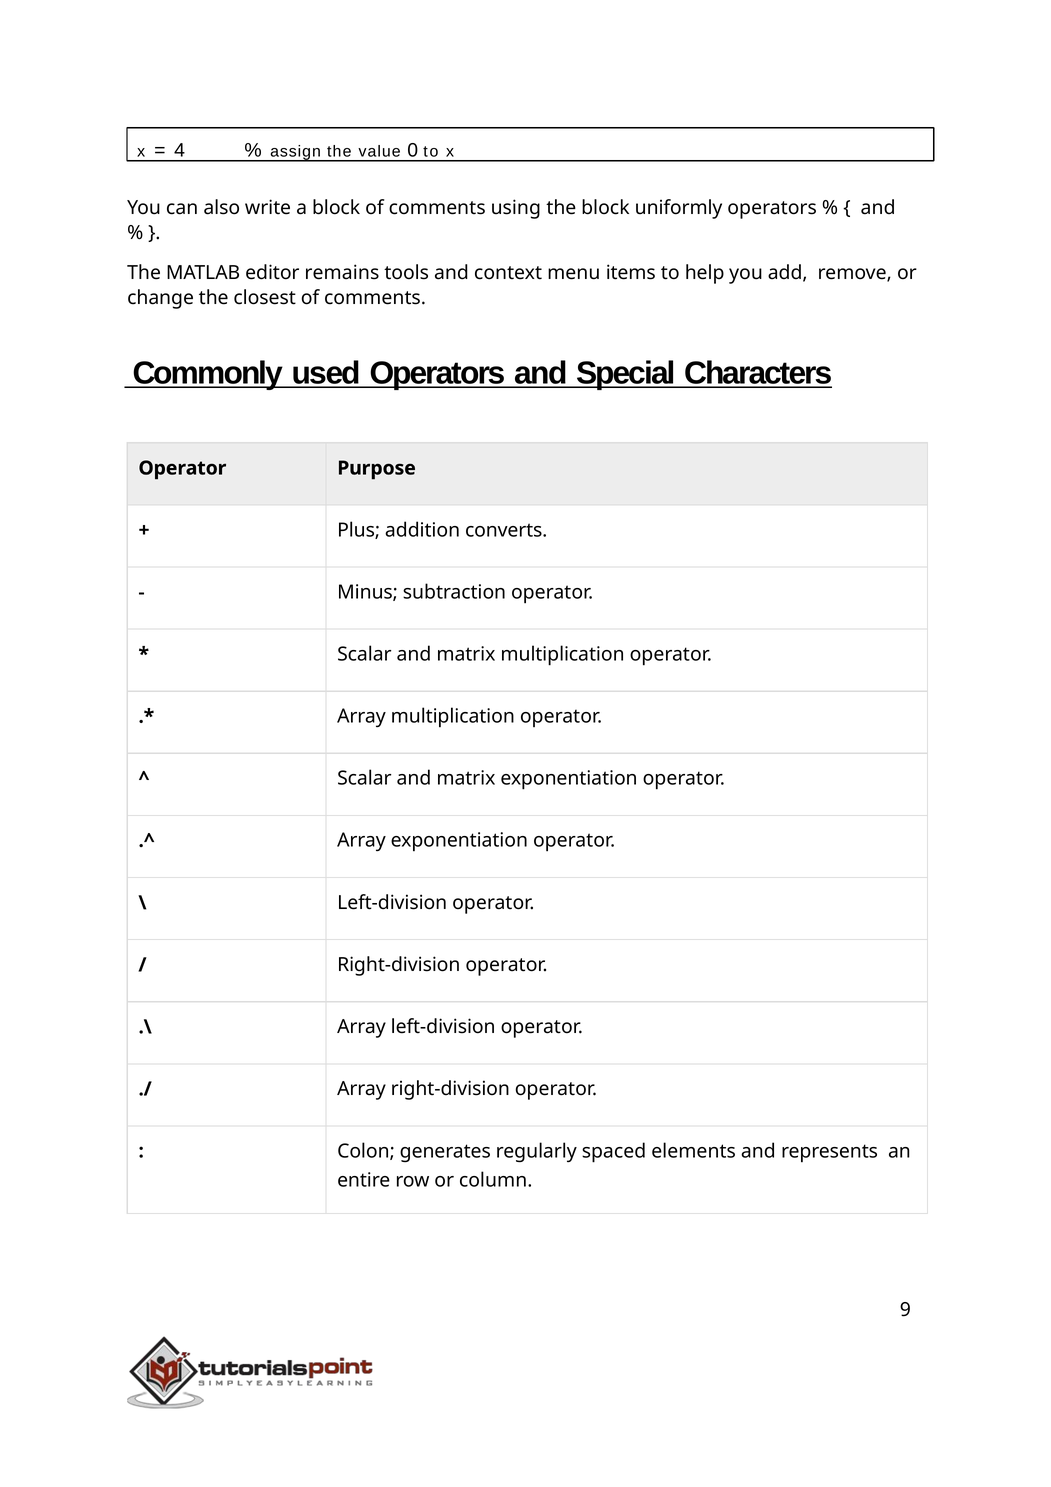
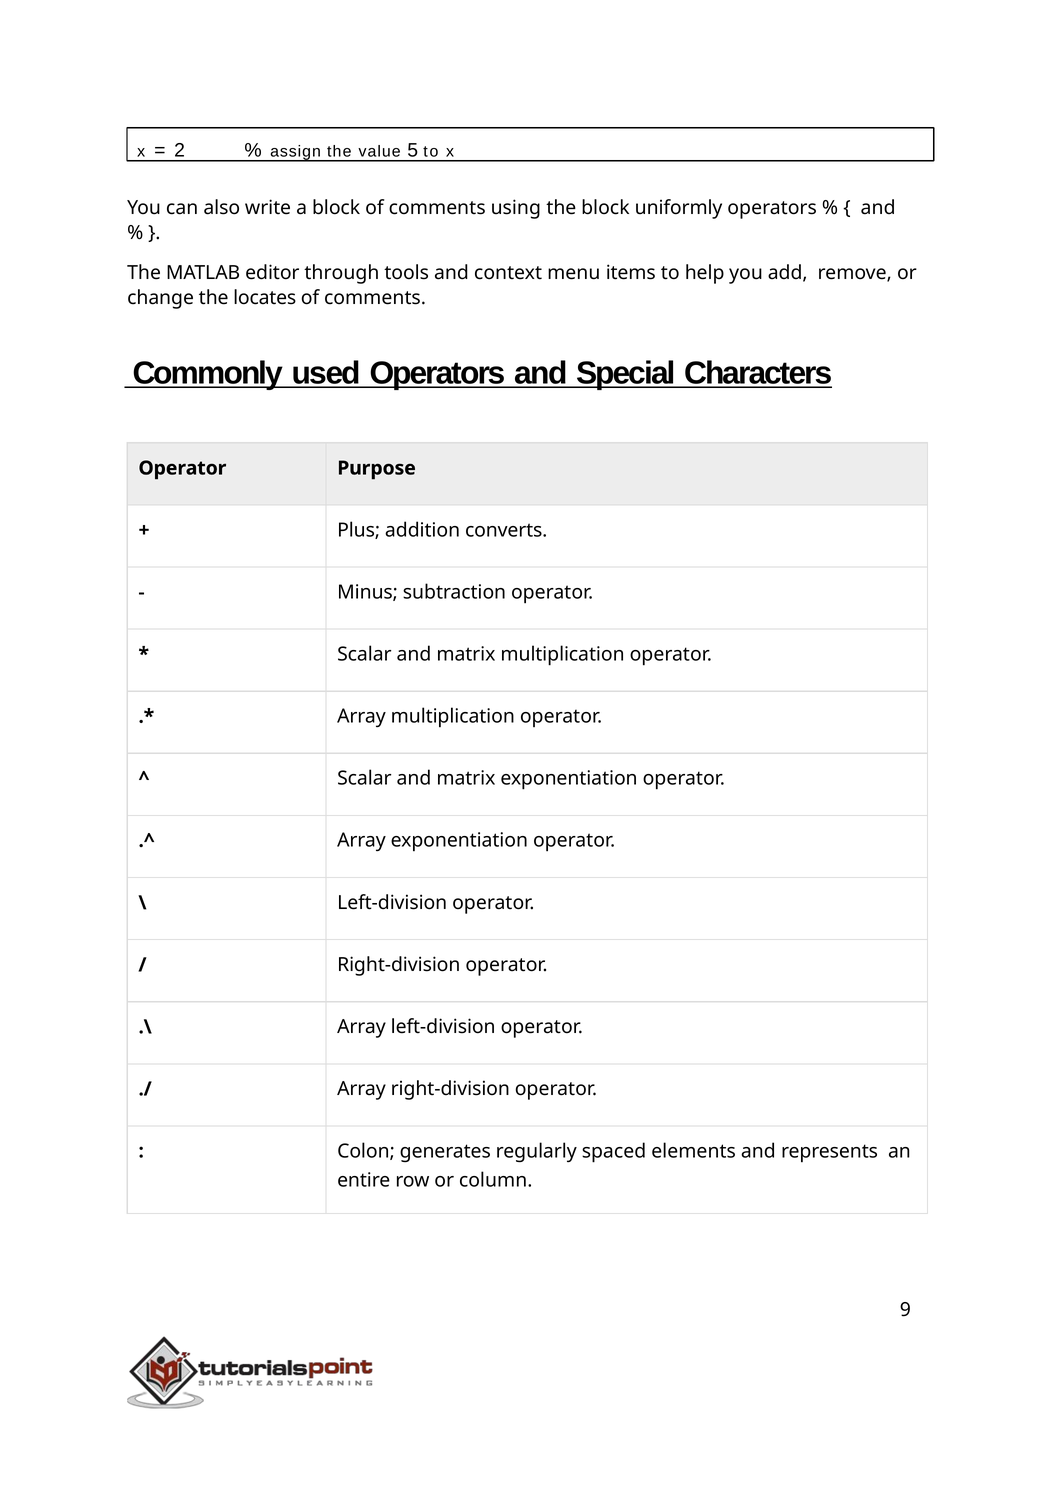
4: 4 -> 2
0: 0 -> 5
remains: remains -> through
closest: closest -> locates
